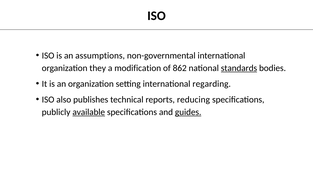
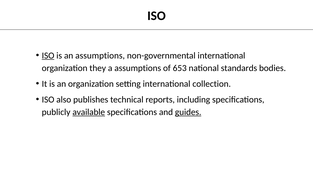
ISO at (48, 56) underline: none -> present
a modification: modification -> assumptions
862: 862 -> 653
standards underline: present -> none
regarding: regarding -> collection
reducing: reducing -> including
